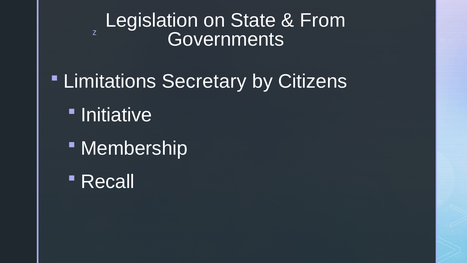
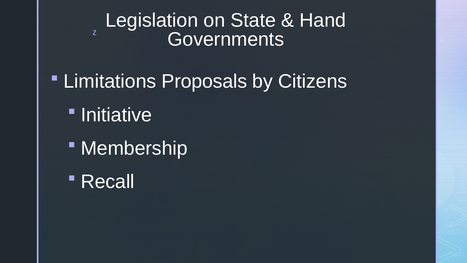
From: From -> Hand
Secretary: Secretary -> Proposals
